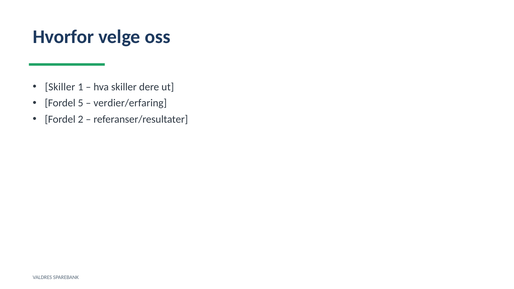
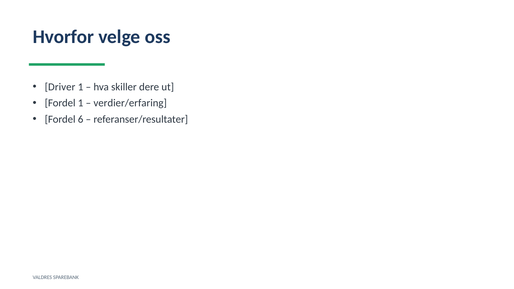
Skiller at (60, 87): Skiller -> Driver
Fordel 5: 5 -> 1
2: 2 -> 6
